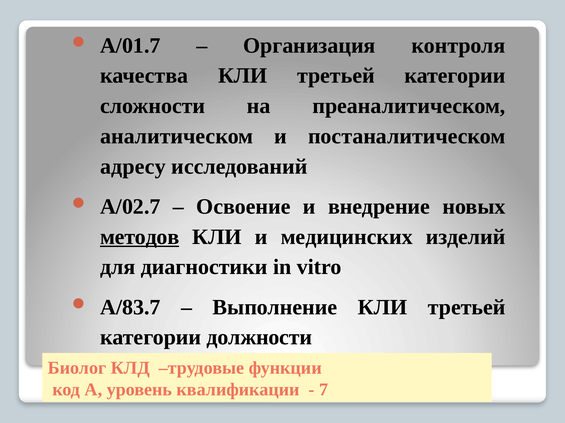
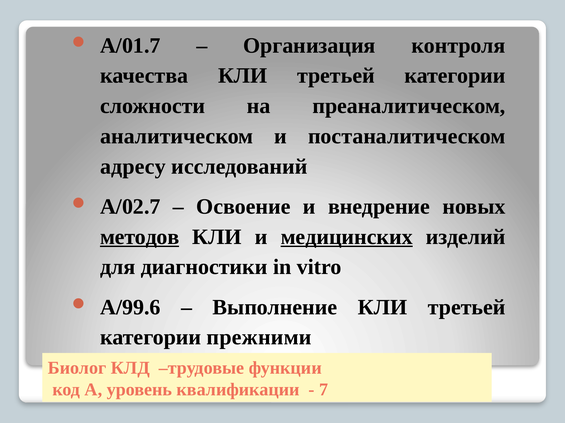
медицинских underline: none -> present
А/83.7: А/83.7 -> А/99.6
должности: должности -> прежними
